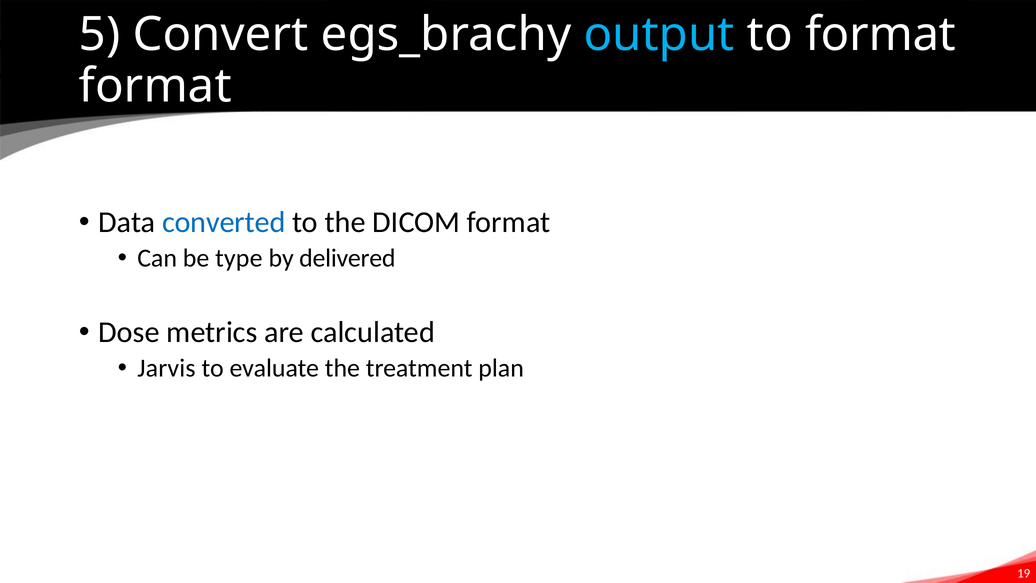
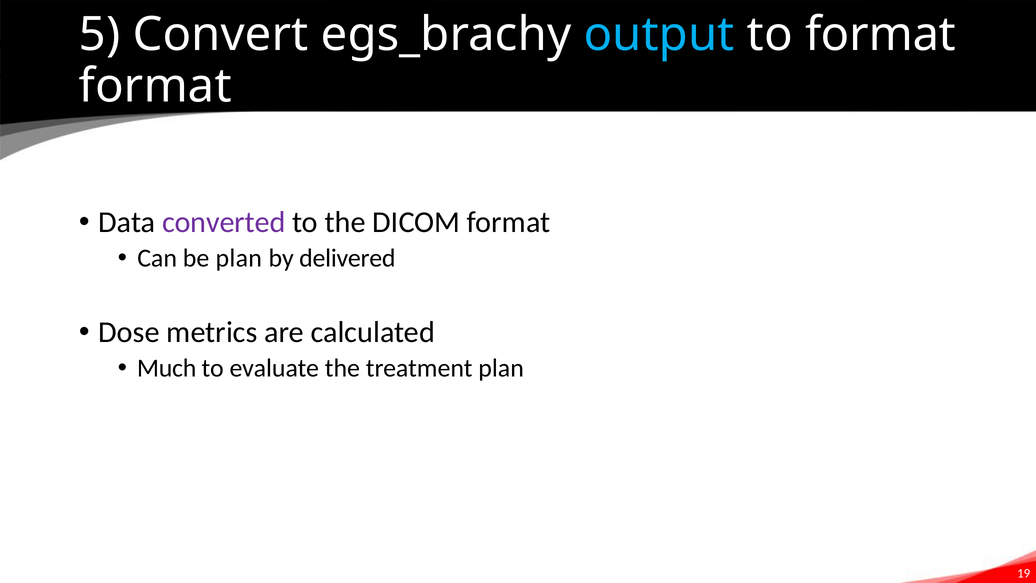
converted colour: blue -> purple
be type: type -> plan
Jarvis: Jarvis -> Much
